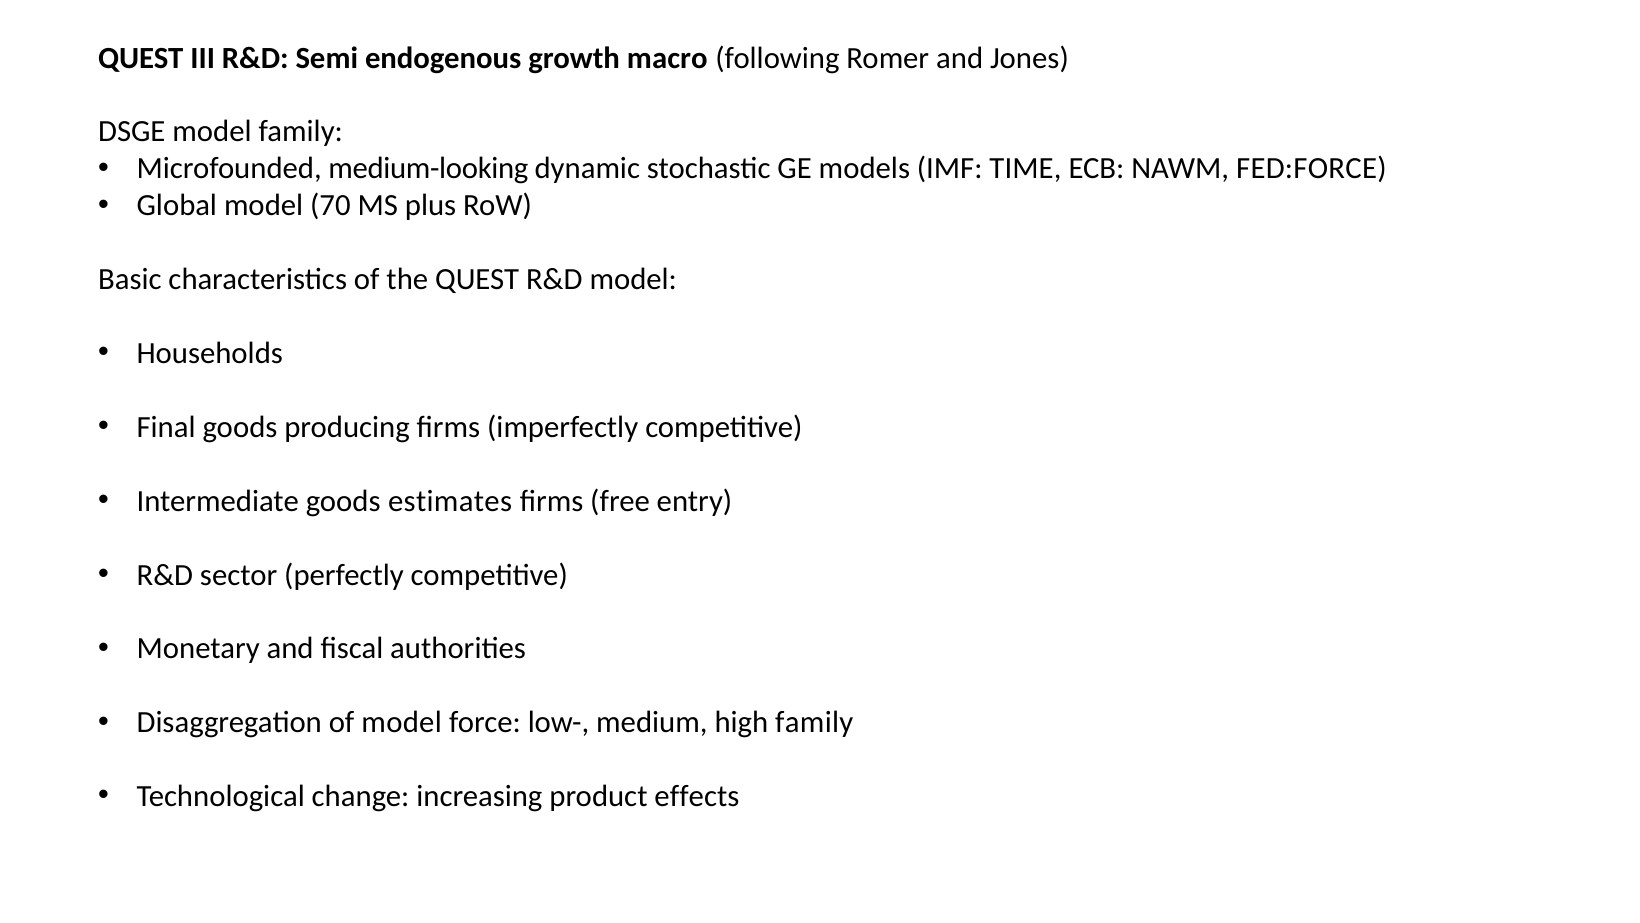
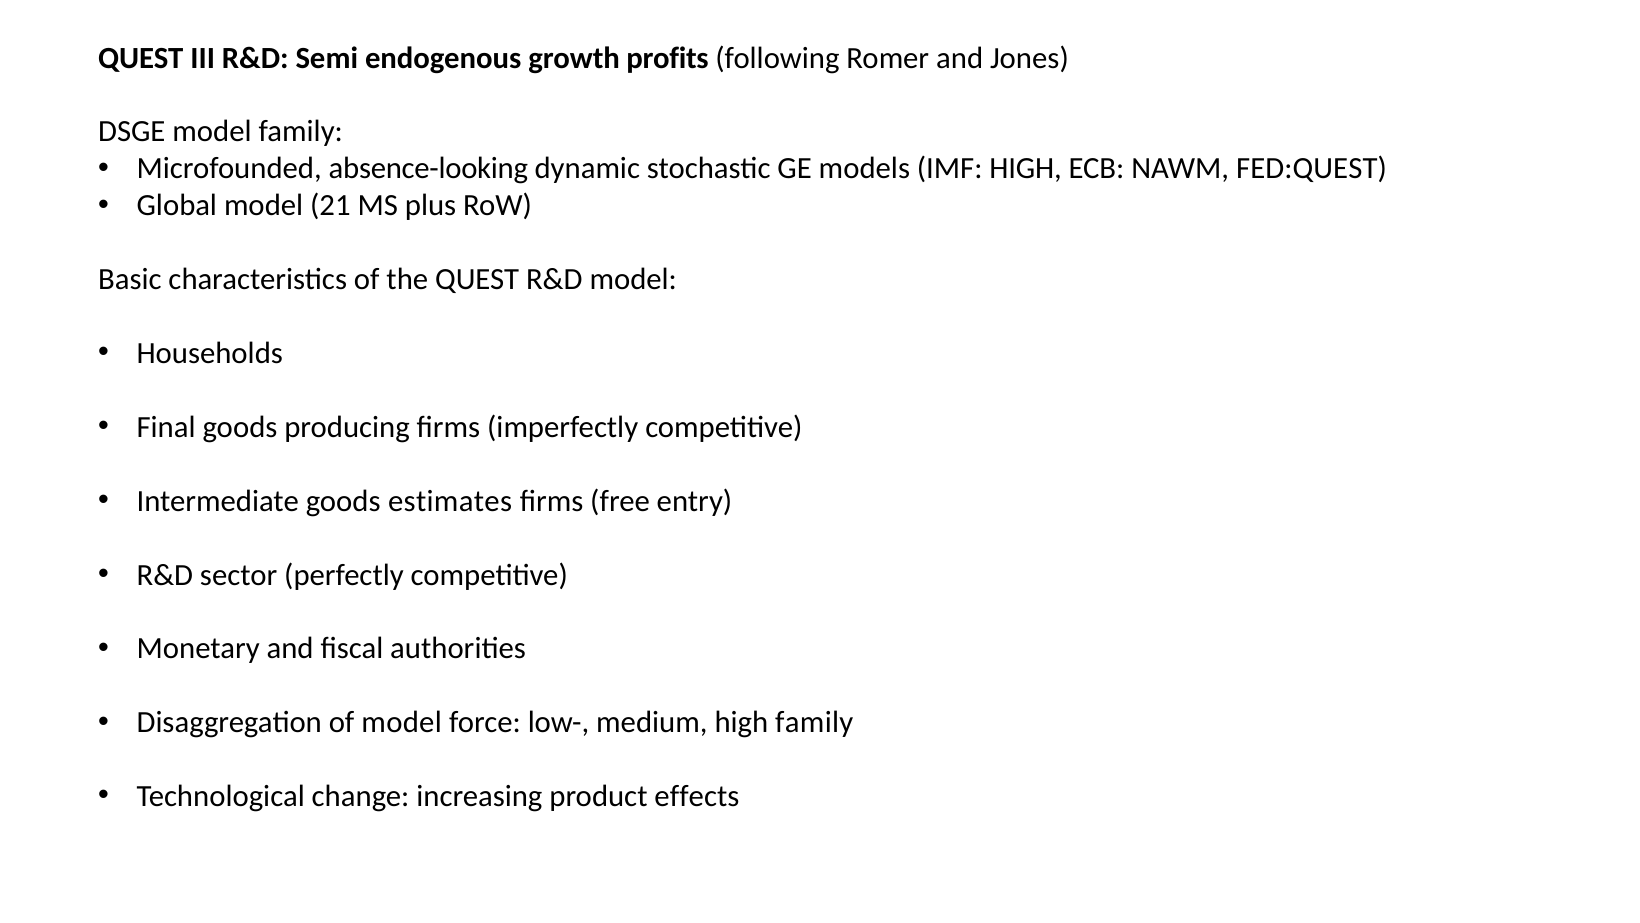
macro: macro -> profits
medium-looking: medium-looking -> absence-looking
IMF TIME: TIME -> HIGH
FED:FORCE: FED:FORCE -> FED:QUEST
70: 70 -> 21
